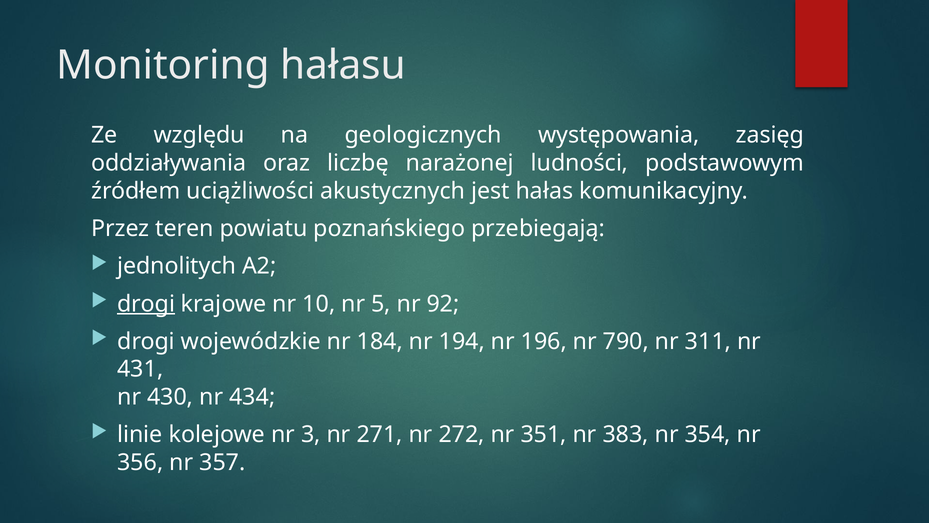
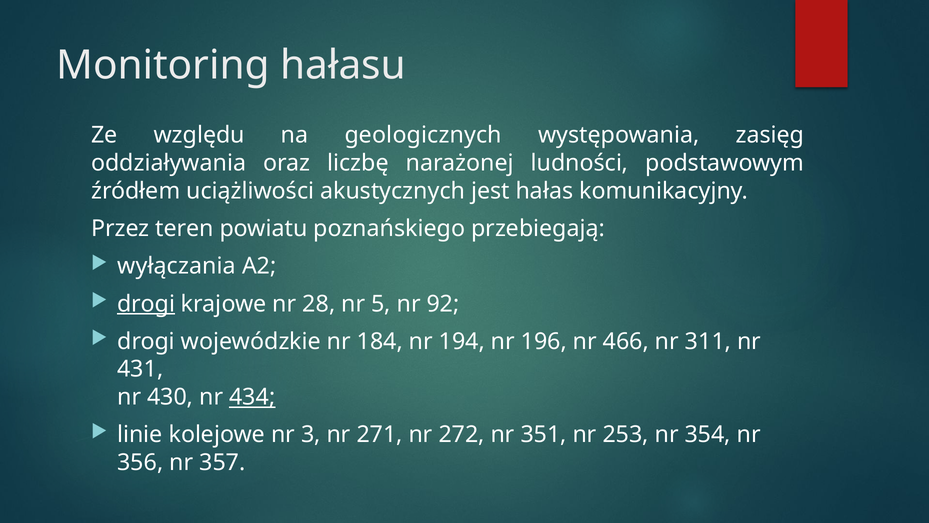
jednolitych: jednolitych -> wyłączania
10: 10 -> 28
790: 790 -> 466
434 underline: none -> present
383: 383 -> 253
